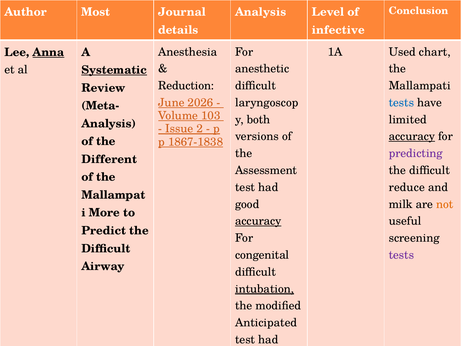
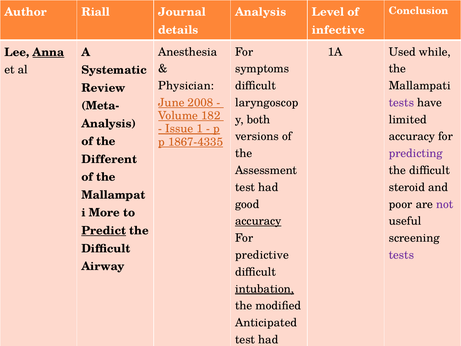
Most: Most -> Riall
chart: chart -> while
anesthetic: anesthetic -> symptoms
Systematic underline: present -> none
Reduction: Reduction -> Physician
2026: 2026 -> 2008
tests at (401, 103) colour: blue -> purple
103: 103 -> 182
2: 2 -> 1
accuracy at (412, 136) underline: present -> none
1867-1838: 1867-1838 -> 1867-4335
reduce: reduce -> steroid
milk at (401, 204): milk -> poor
not colour: orange -> purple
Predict underline: none -> present
congenital: congenital -> predictive
